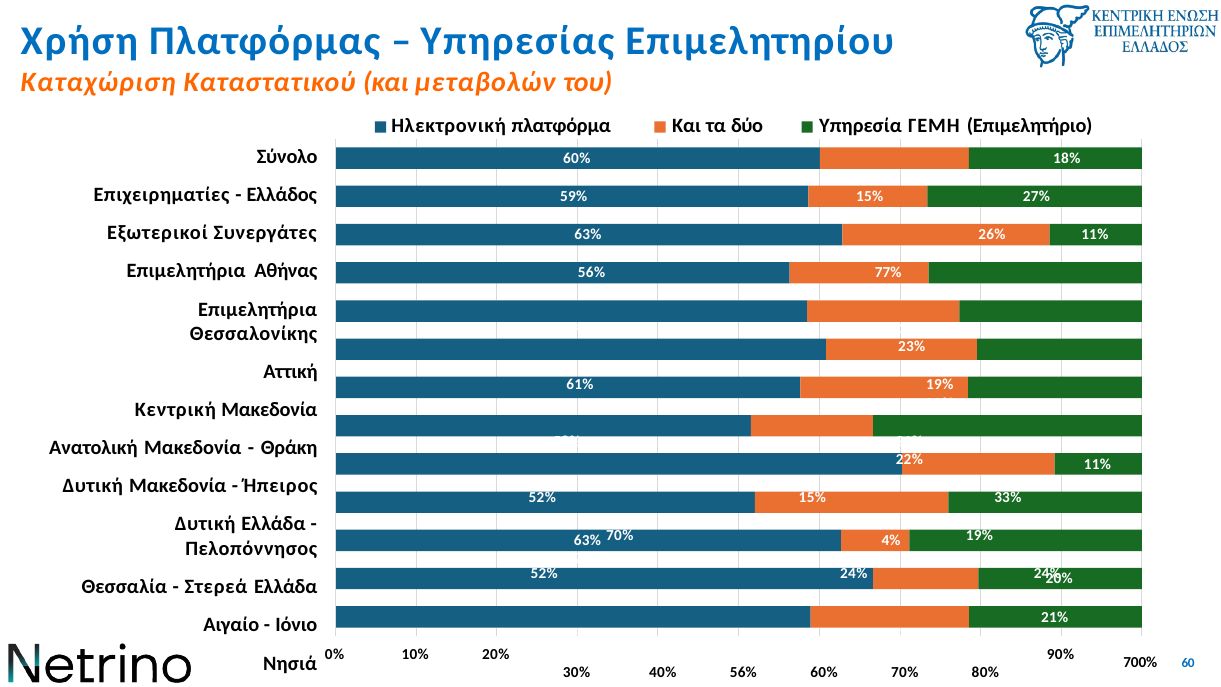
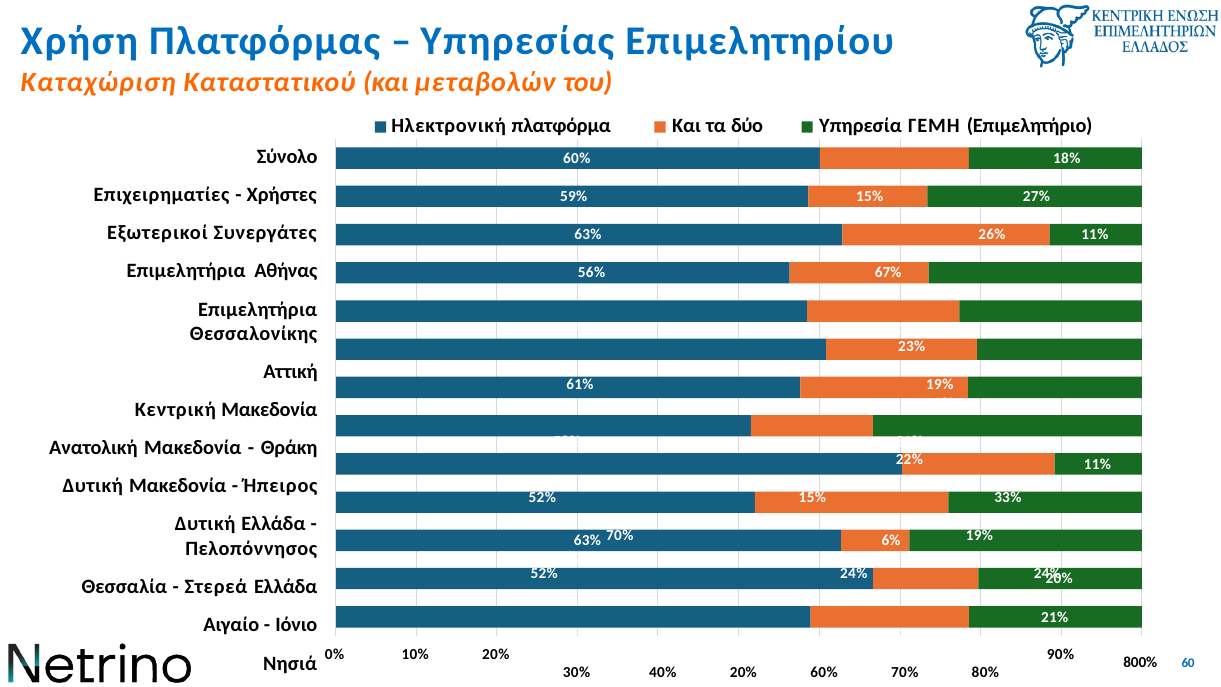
Ελλάδος: Ελλάδος -> Χρήστες
56% 77%: 77% -> 67%
4%: 4% -> 6%
700%: 700% -> 800%
40% 56%: 56% -> 20%
